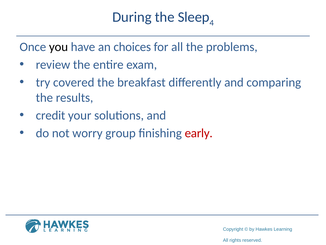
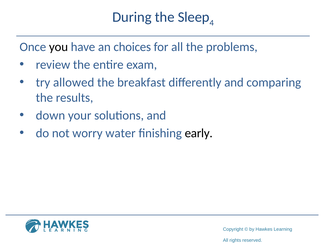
covered: covered -> allowed
credit: credit -> down
group: group -> water
early colour: red -> black
